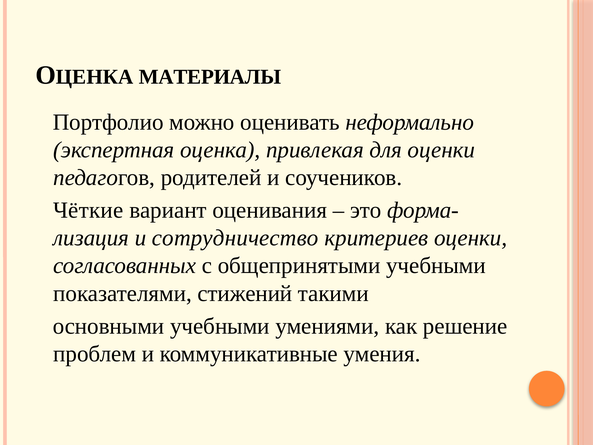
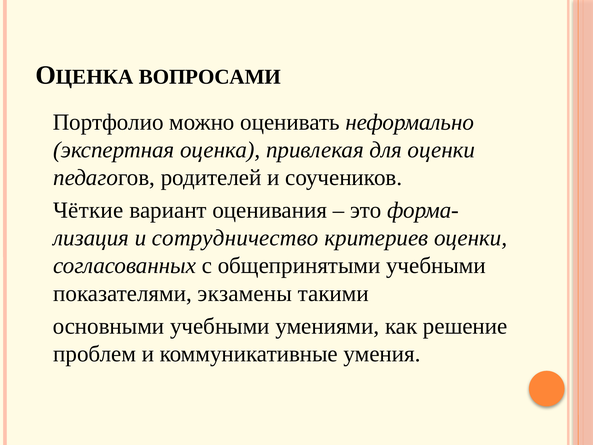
МАТЕРИАЛЫ: МАТЕРИАЛЫ -> ВОПРОСАМИ
стижений: стижений -> экзамены
